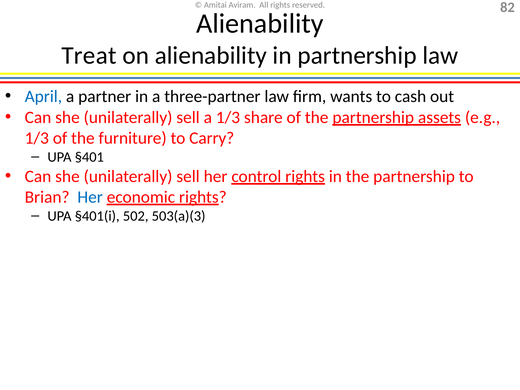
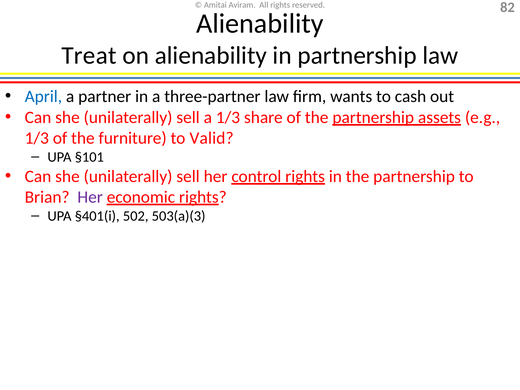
Carry: Carry -> Valid
§401: §401 -> §101
Her at (90, 197) colour: blue -> purple
